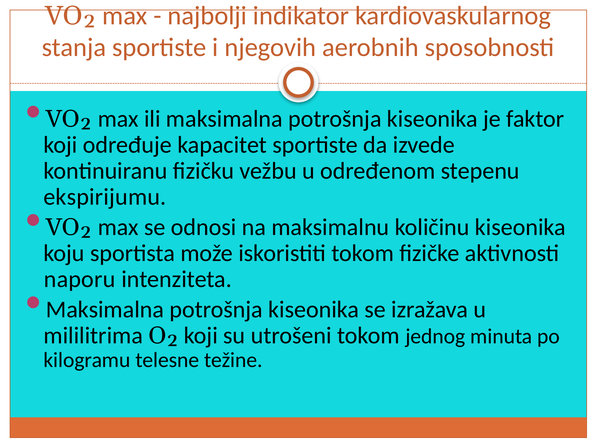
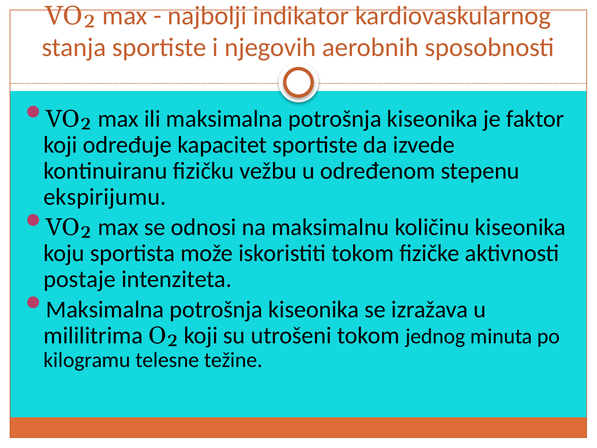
naporu: naporu -> postaje
